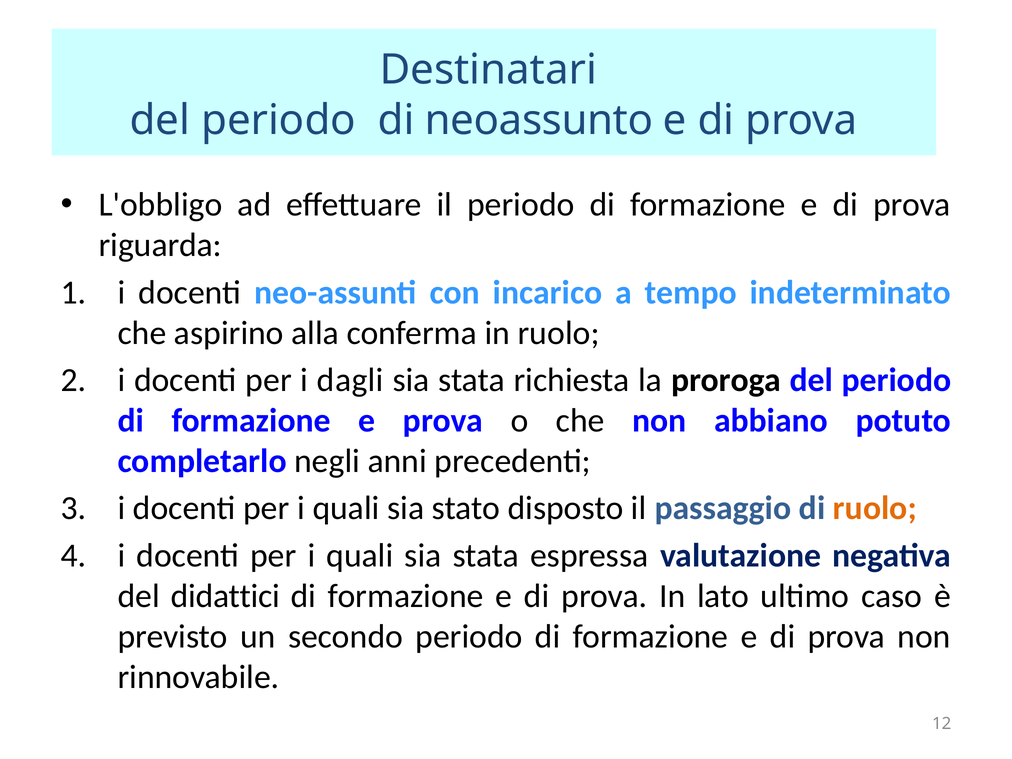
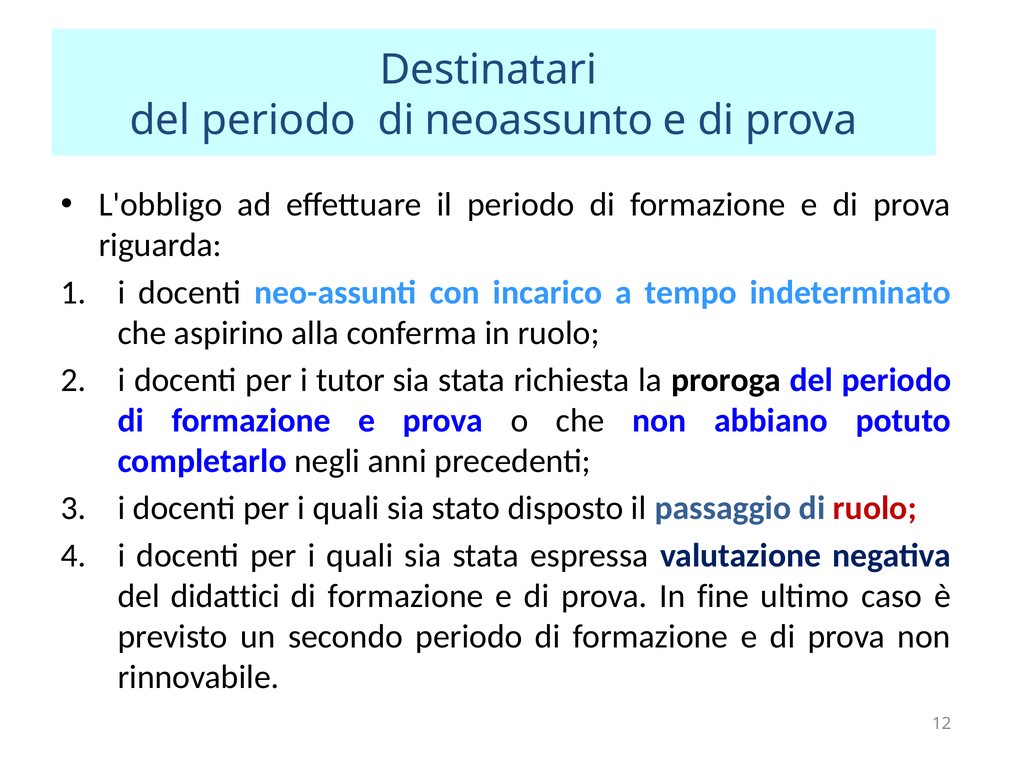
dagli: dagli -> tutor
ruolo at (875, 508) colour: orange -> red
lato: lato -> fine
